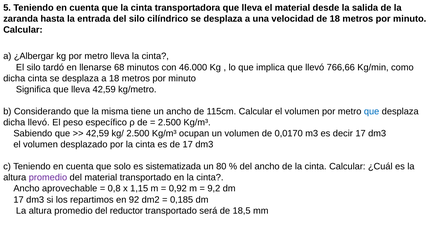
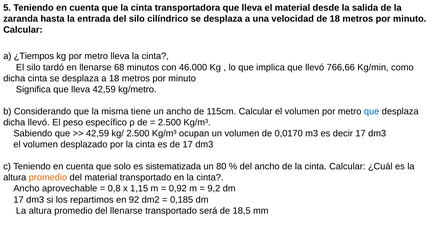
¿Albergar: ¿Albergar -> ¿Tiempos
promedio at (48, 178) colour: purple -> orange
del reductor: reductor -> llenarse
